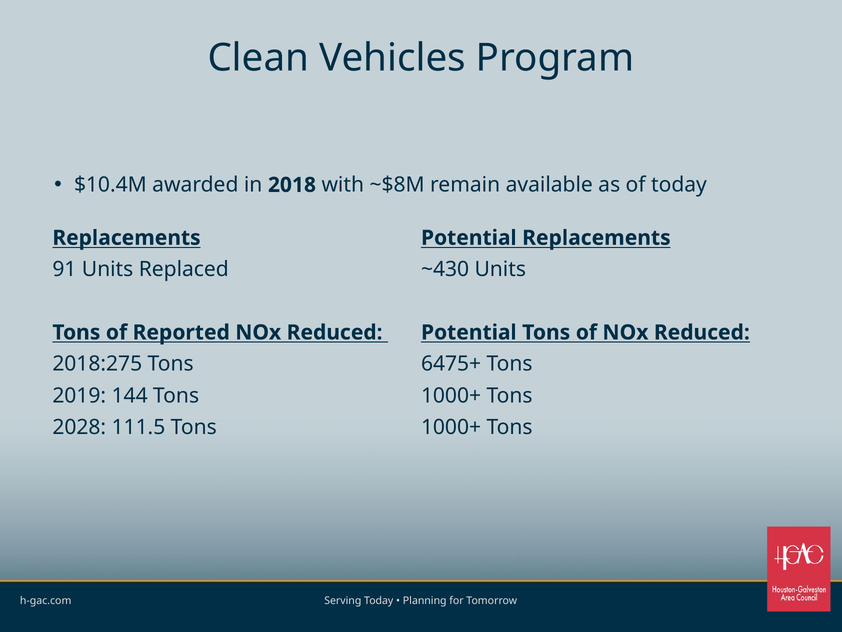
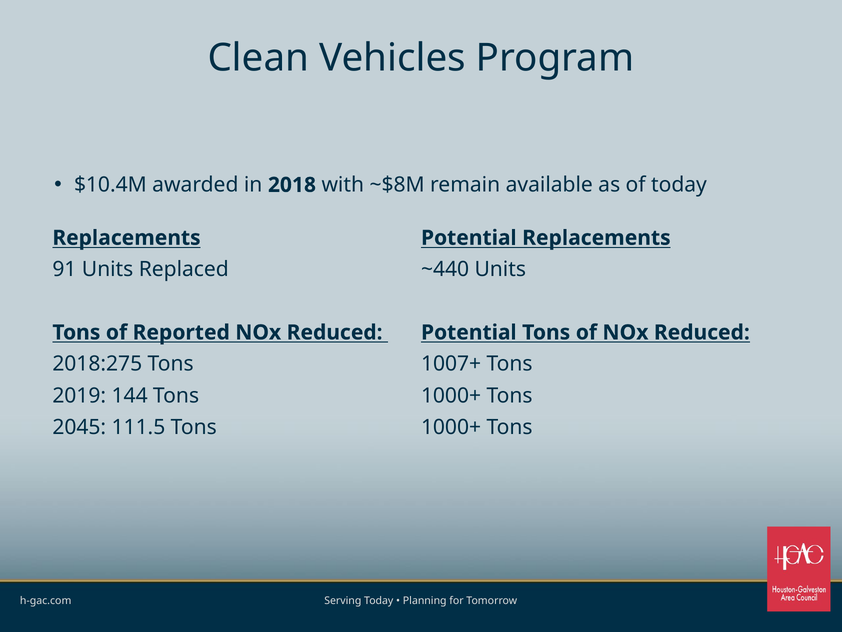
~430: ~430 -> ~440
6475+: 6475+ -> 1007+
2028: 2028 -> 2045
